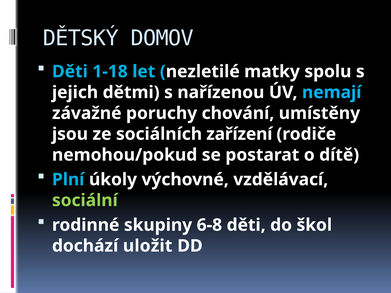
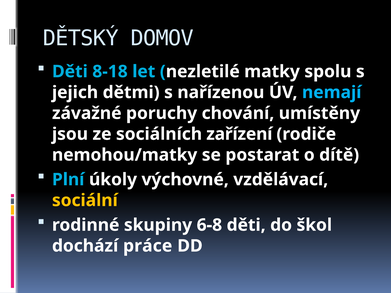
1-18: 1-18 -> 8-18
nemohou/pokud: nemohou/pokud -> nemohou/matky
sociální colour: light green -> yellow
uložit: uložit -> práce
